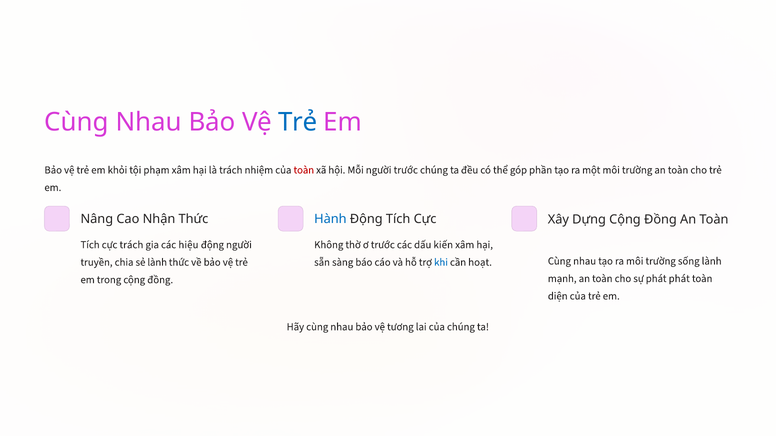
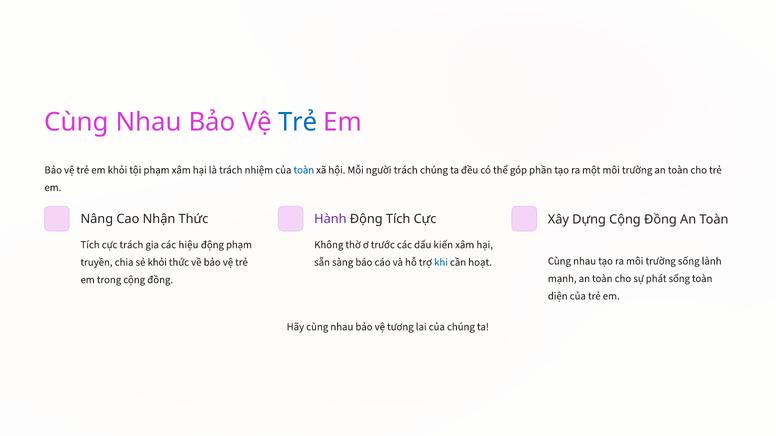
toàn at (304, 170) colour: red -> blue
người trước: trước -> trách
Hành colour: blue -> purple
động người: người -> phạm
sẻ lành: lành -> khỏi
phát phát: phát -> sống
